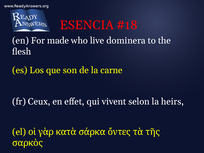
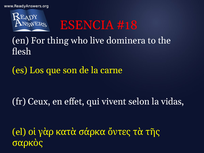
made: made -> thing
heirs: heirs -> vidas
